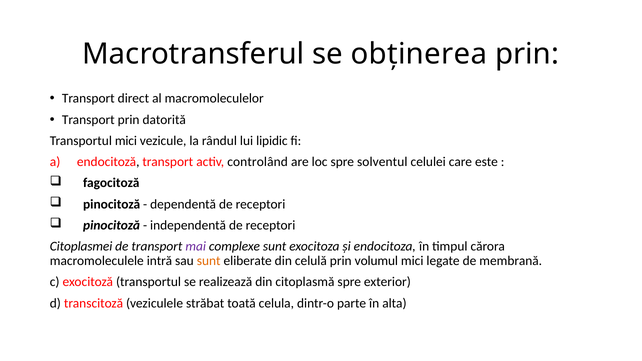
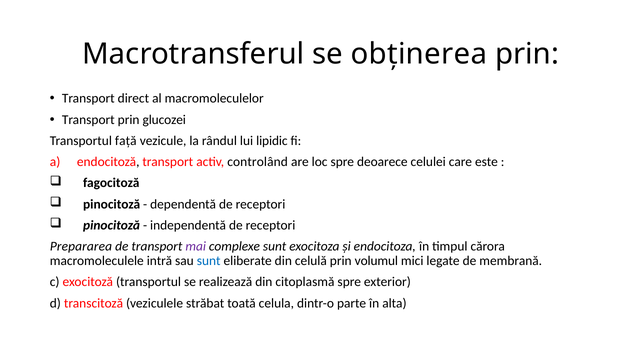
datorită: datorită -> glucozei
Transportul mici: mici -> față
solventul: solventul -> deoarece
Citoplasmei: Citoplasmei -> Prepararea
sunt at (209, 261) colour: orange -> blue
